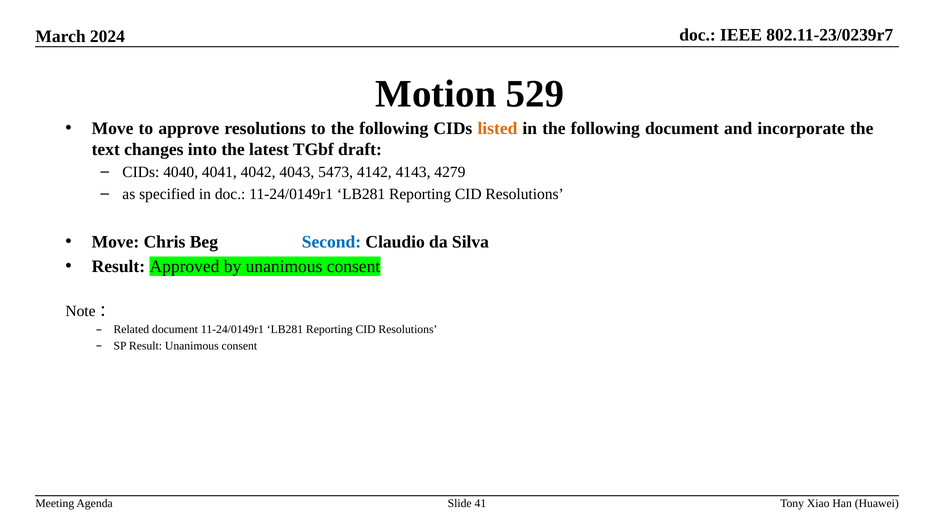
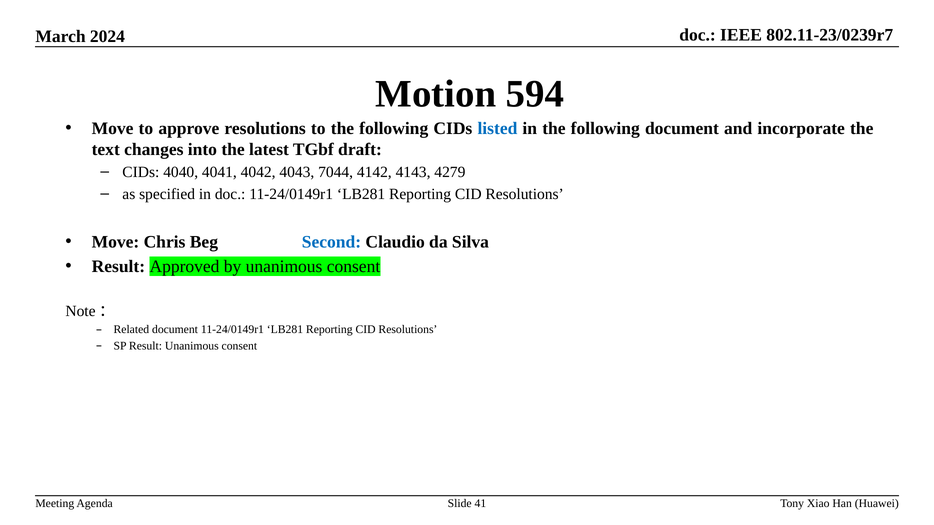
529: 529 -> 594
listed colour: orange -> blue
5473: 5473 -> 7044
